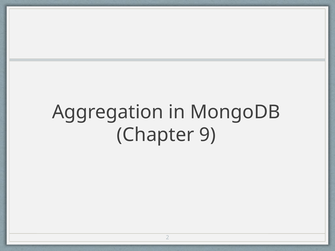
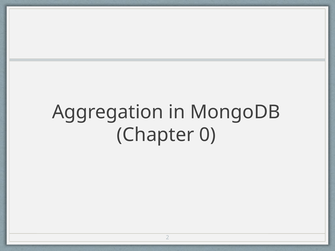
9: 9 -> 0
